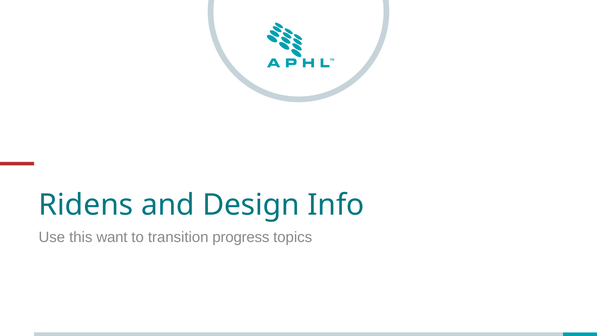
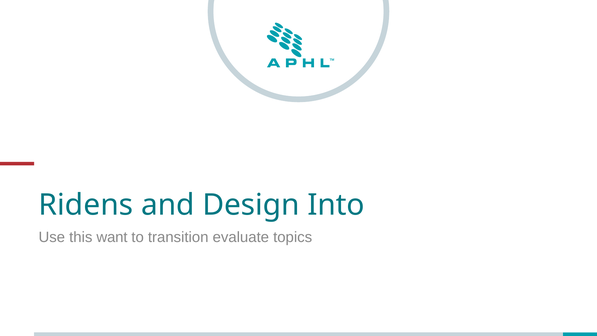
Info: Info -> Into
progress: progress -> evaluate
